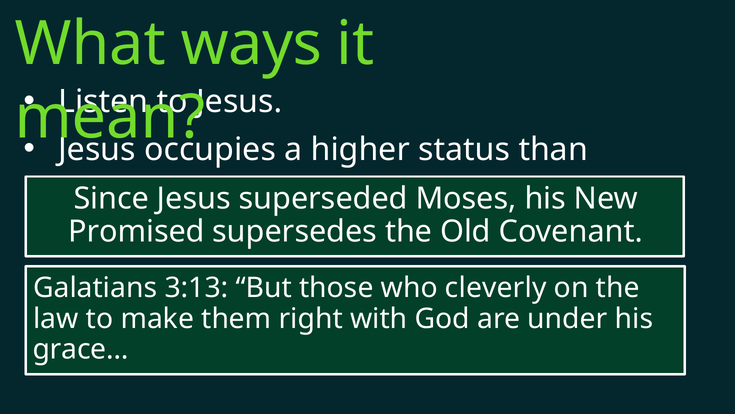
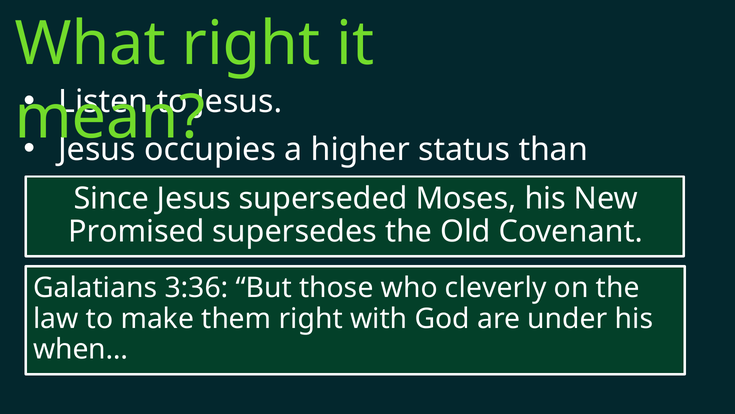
What ways: ways -> right
3:13: 3:13 -> 3:36
grace…: grace… -> when…
